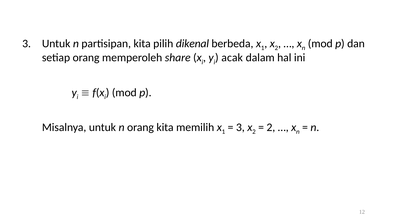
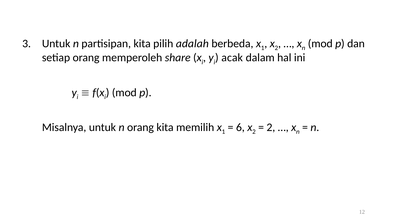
dikenal: dikenal -> adalah
3 at (240, 127): 3 -> 6
